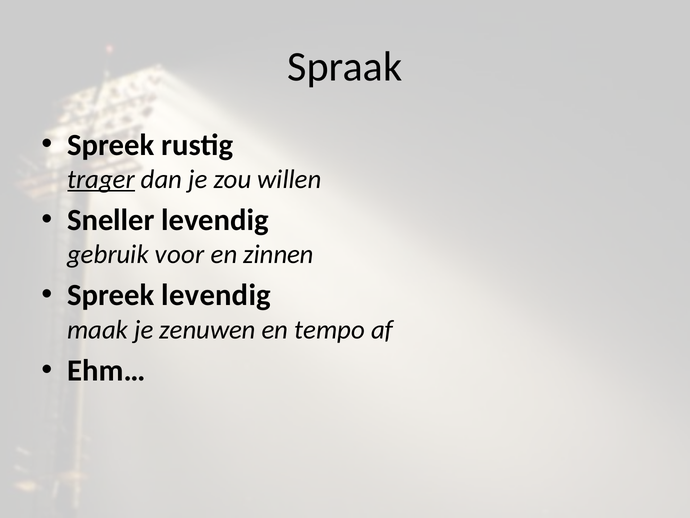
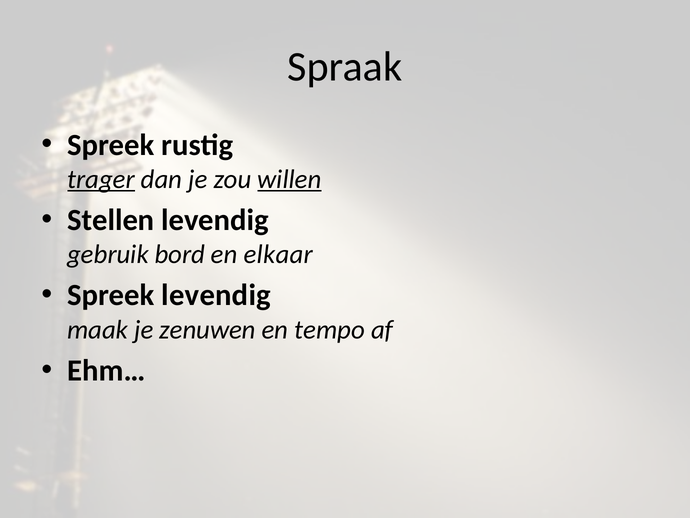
willen underline: none -> present
Sneller: Sneller -> Stellen
voor: voor -> bord
zinnen: zinnen -> elkaar
